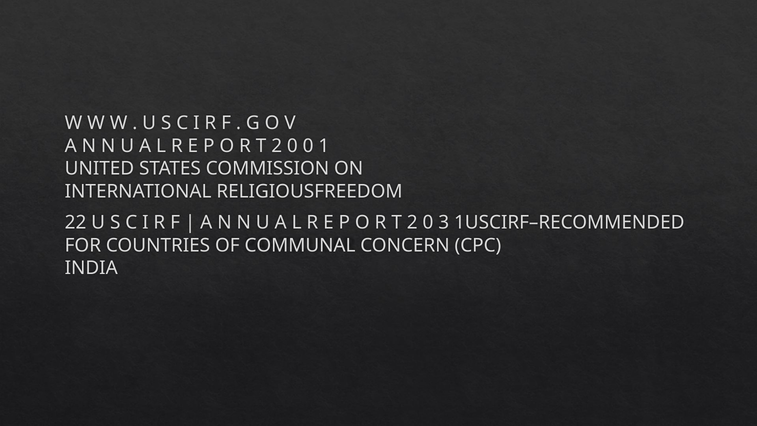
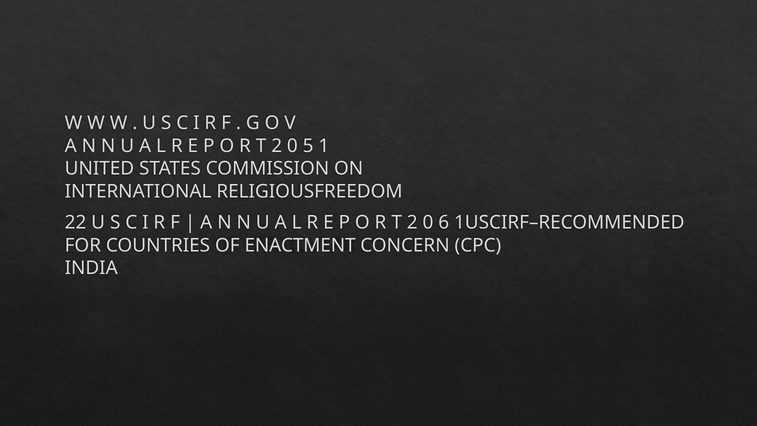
0 0: 0 -> 5
3: 3 -> 6
COMMUNAL: COMMUNAL -> ENACTMENT
